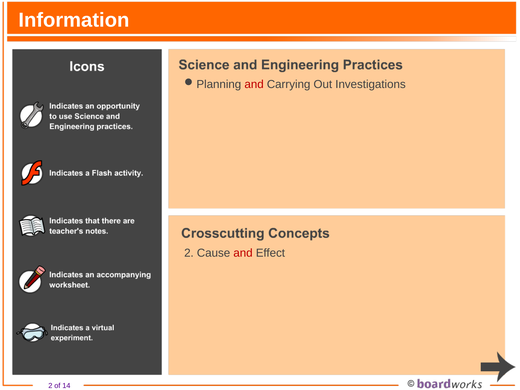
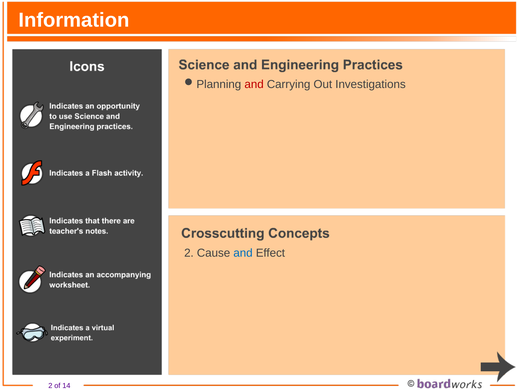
and at (243, 253) colour: red -> blue
